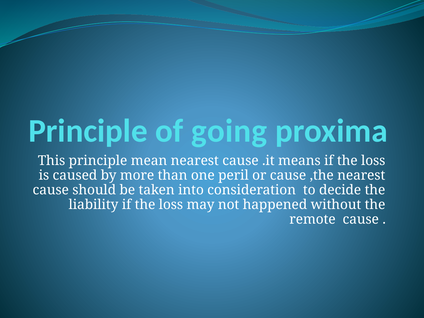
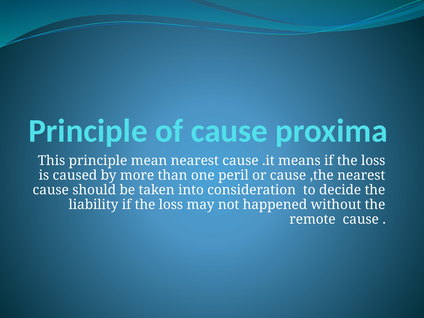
of going: going -> cause
